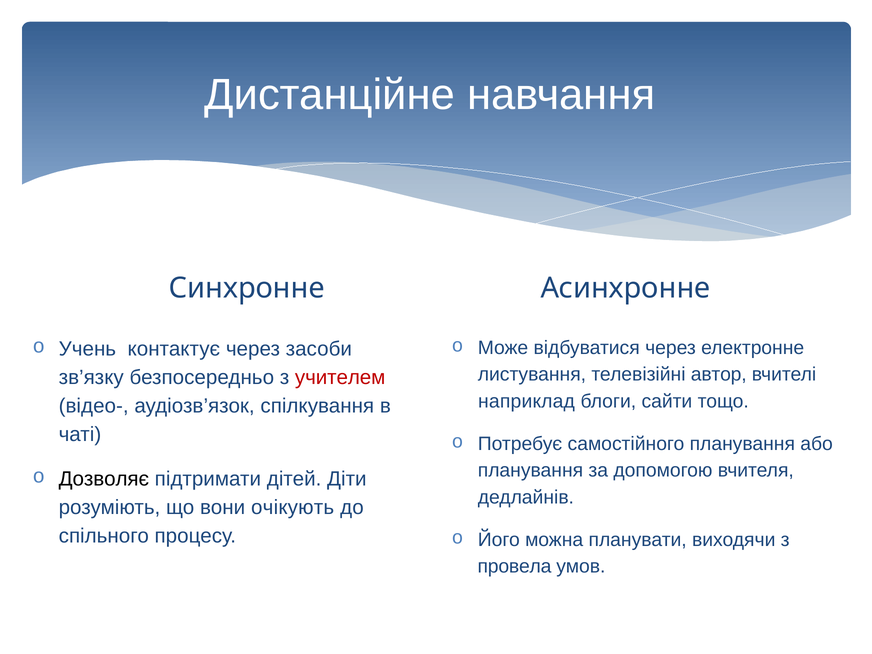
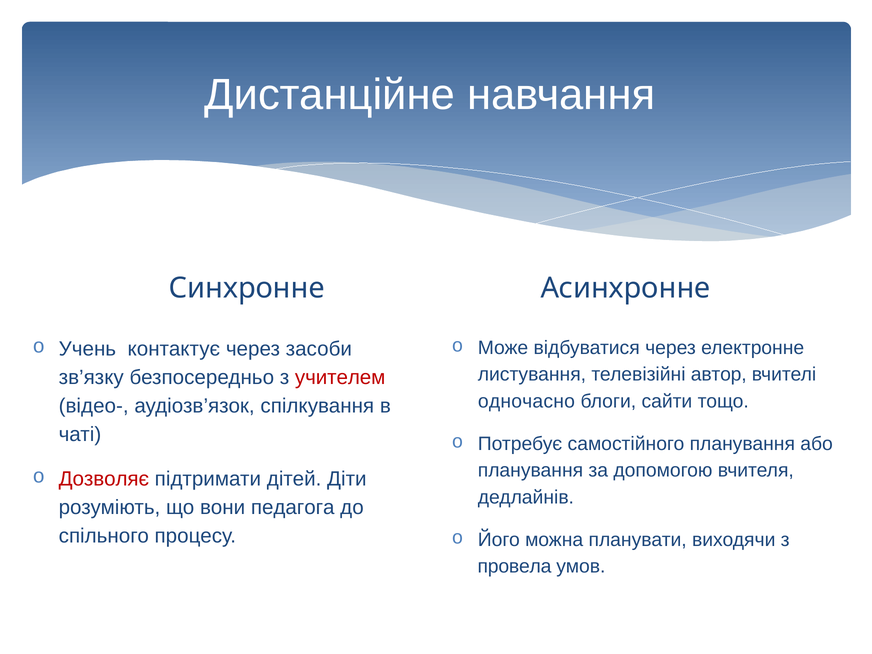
наприклад: наприклад -> одночасно
Дозволяє colour: black -> red
очікують: очікують -> педагога
